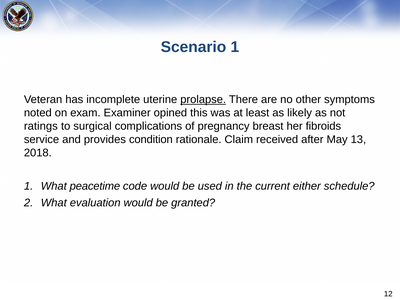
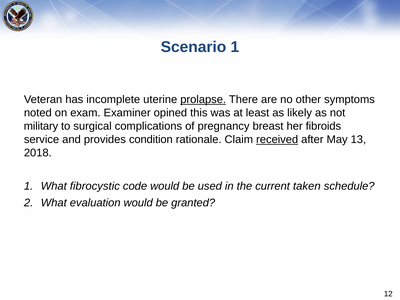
ratings: ratings -> military
received underline: none -> present
peacetime: peacetime -> fibrocystic
either: either -> taken
